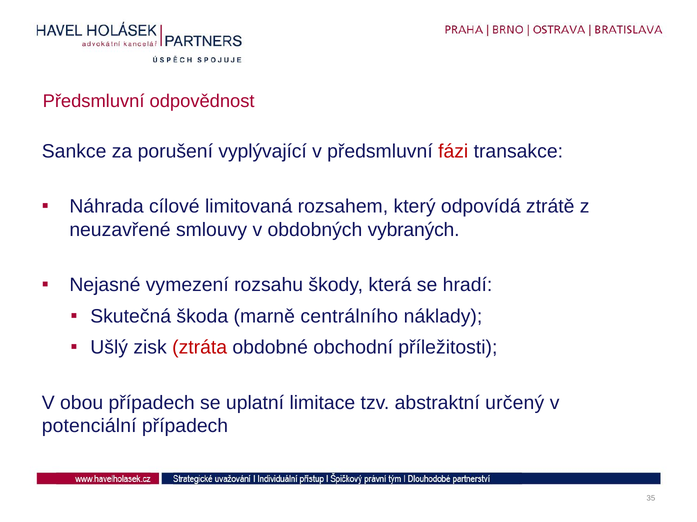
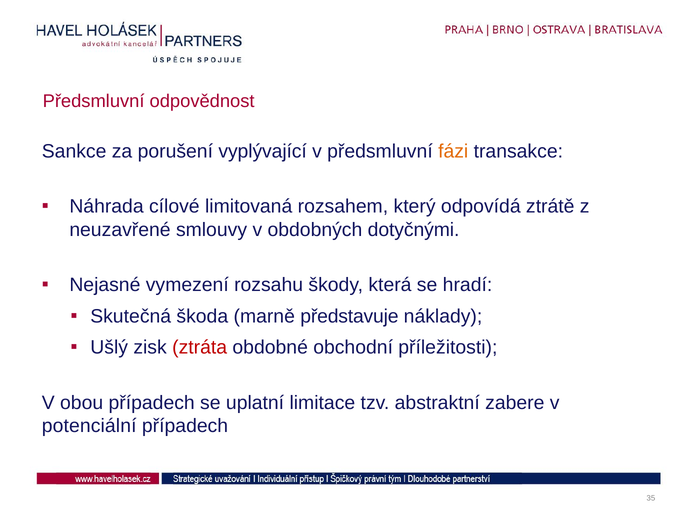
fázi colour: red -> orange
vybraných: vybraných -> dotyčnými
centrálního: centrálního -> představuje
určený: určený -> zabere
